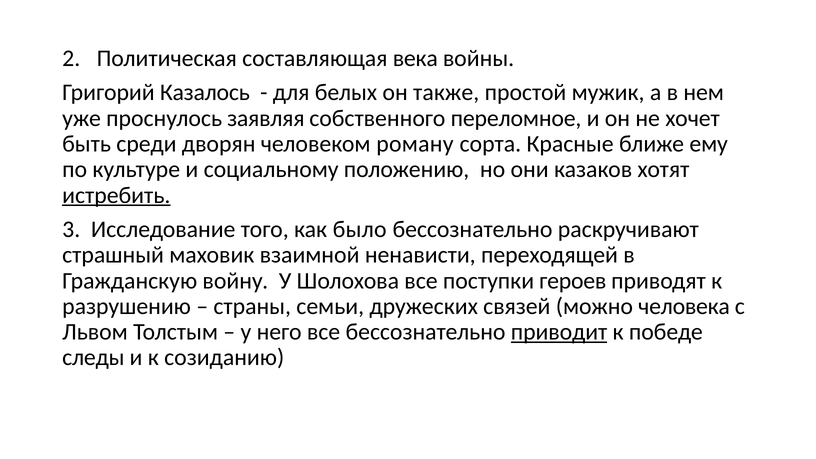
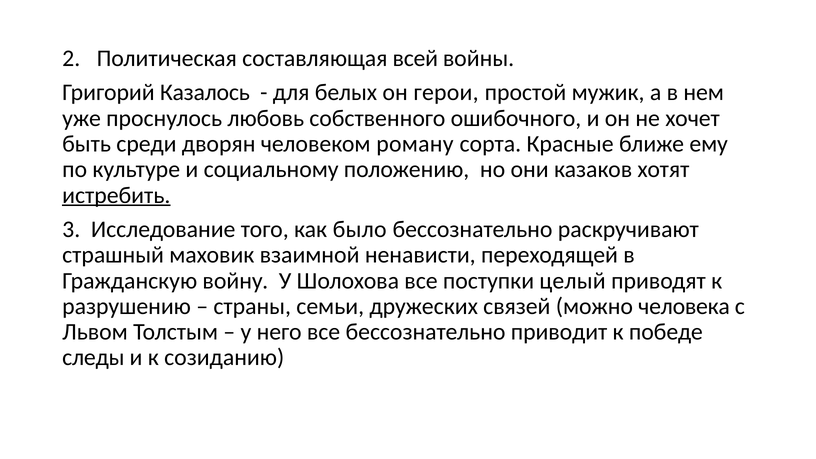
века: века -> всей
также: также -> герои
заявляя: заявляя -> любовь
переломное: переломное -> ошибочного
героев: героев -> целый
приводит underline: present -> none
